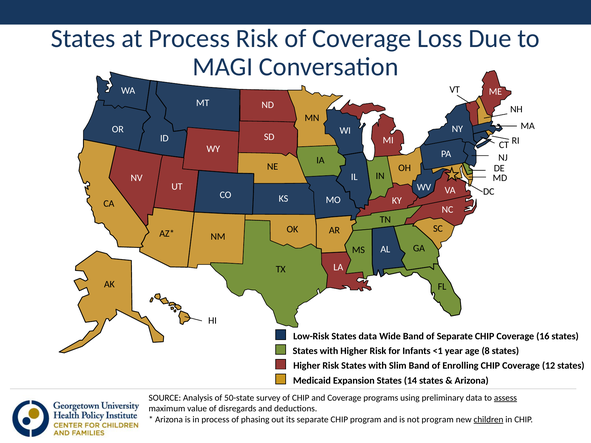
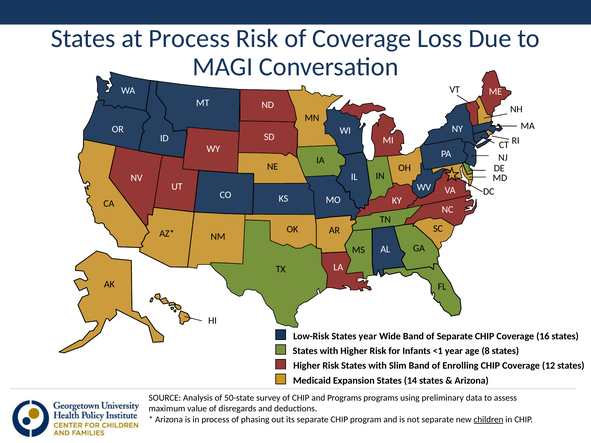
States data: data -> year
and Coverage: Coverage -> Programs
assess underline: present -> none
not program: program -> separate
